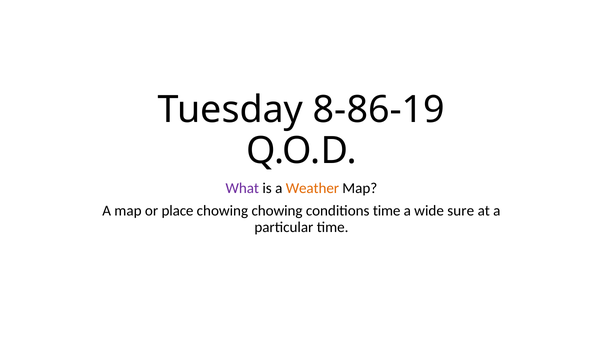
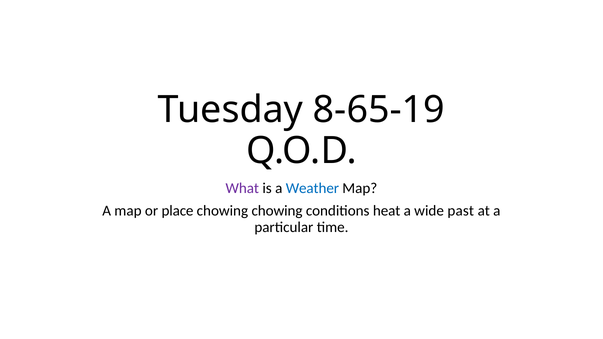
8-86-19: 8-86-19 -> 8-65-19
Weather colour: orange -> blue
conditions time: time -> heat
sure: sure -> past
